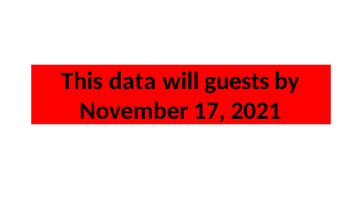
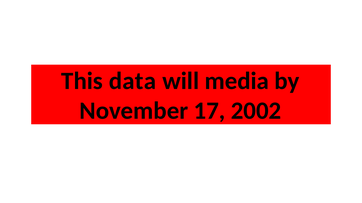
guests: guests -> media
2021: 2021 -> 2002
